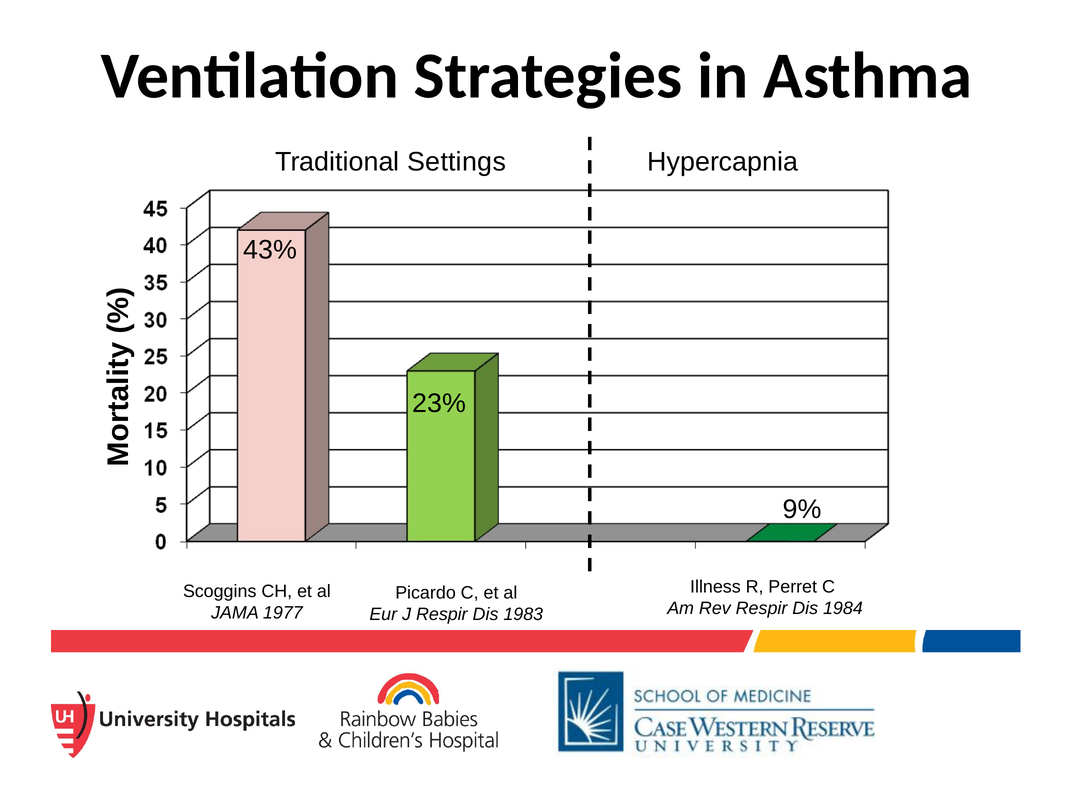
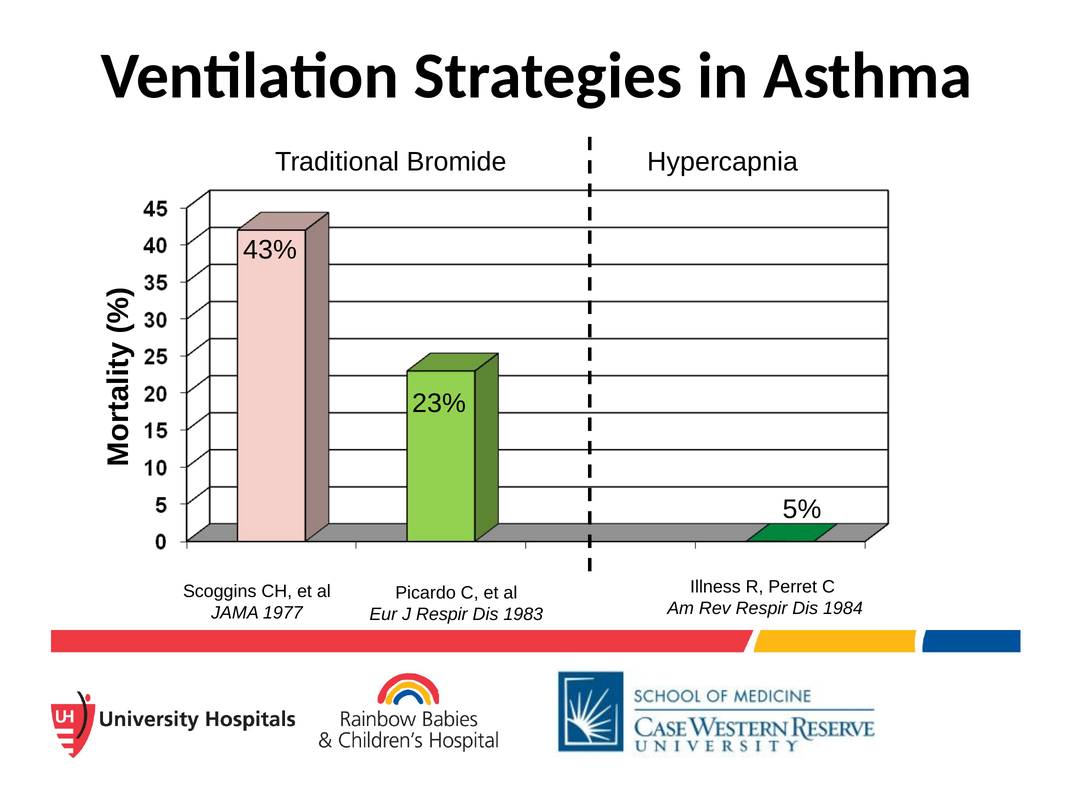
Settings: Settings -> Bromide
9%: 9% -> 5%
